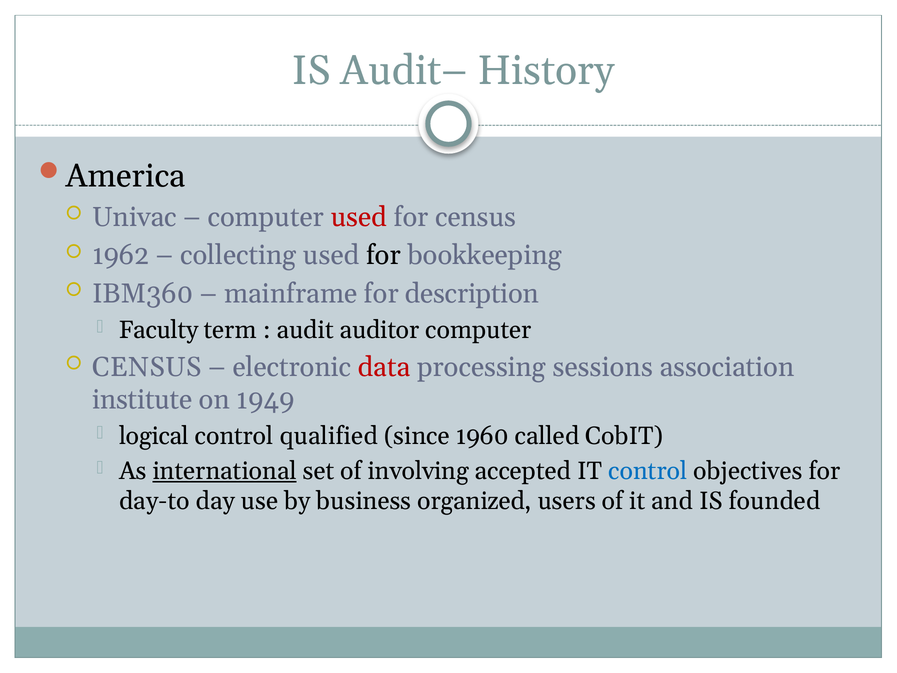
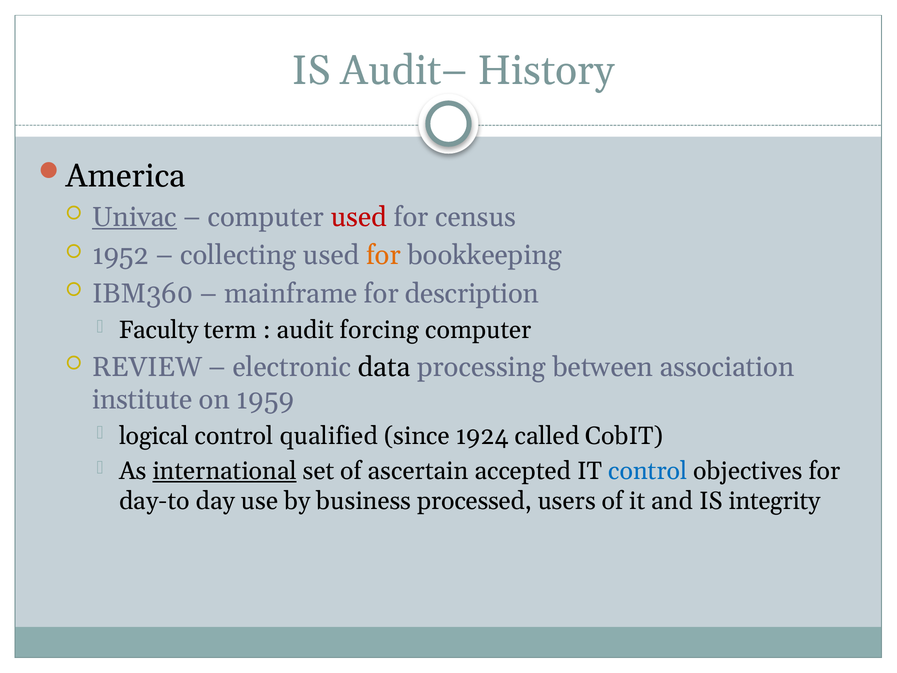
Univac underline: none -> present
1962: 1962 -> 1952
for at (384, 255) colour: black -> orange
auditor: auditor -> forcing
CENSUS at (147, 367): CENSUS -> REVIEW
data colour: red -> black
sessions: sessions -> between
1949: 1949 -> 1959
1960: 1960 -> 1924
involving: involving -> ascertain
organized: organized -> processed
founded: founded -> integrity
